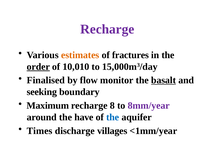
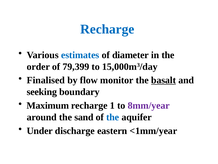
Recharge at (107, 29) colour: purple -> blue
estimates colour: orange -> blue
fractures: fractures -> diameter
order underline: present -> none
10,010: 10,010 -> 79,399
8: 8 -> 1
have: have -> sand
Times: Times -> Under
villages: villages -> eastern
